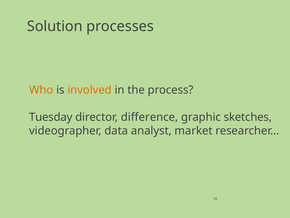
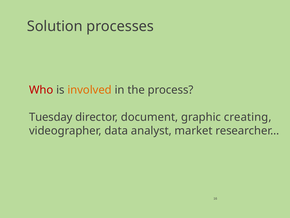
Who colour: orange -> red
difference: difference -> document
sketches: sketches -> creating
